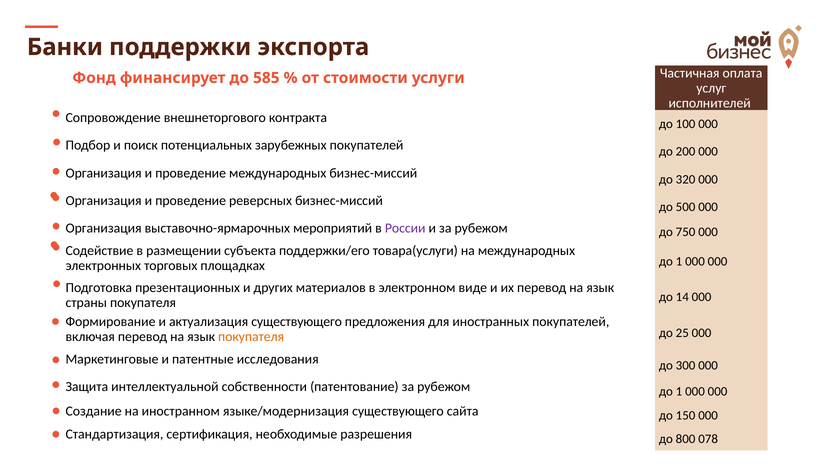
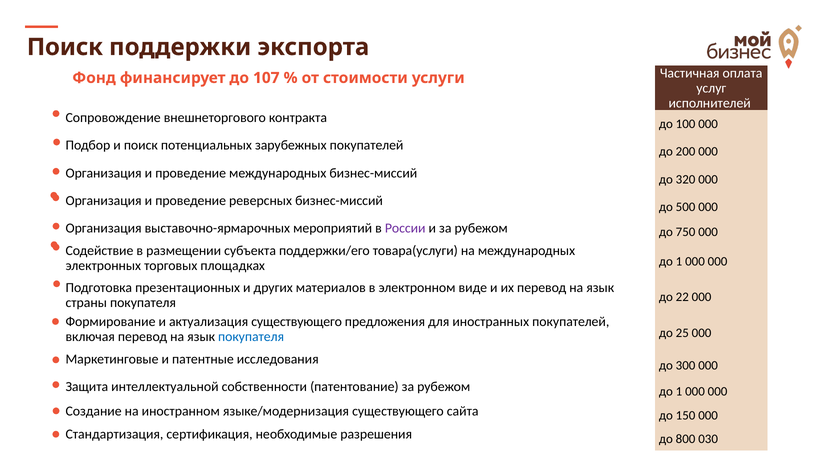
Банки at (65, 47): Банки -> Поиск
585: 585 -> 107
14: 14 -> 22
покупателя at (251, 337) colour: orange -> blue
078: 078 -> 030
